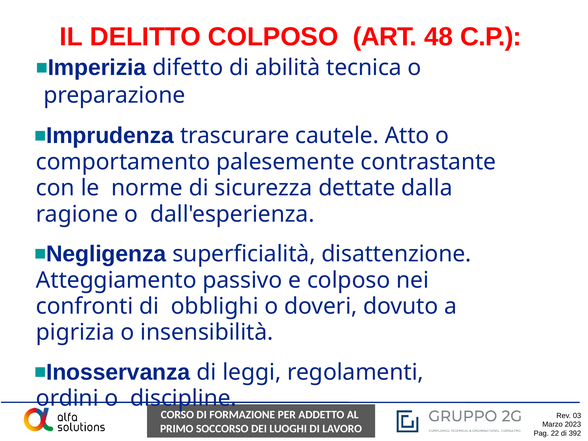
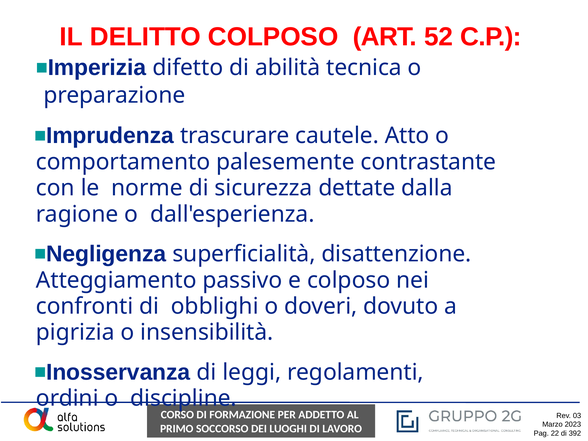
48: 48 -> 52
